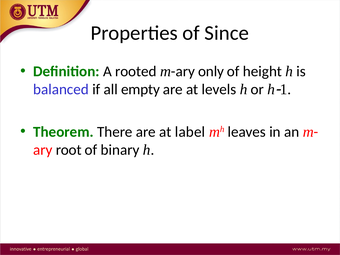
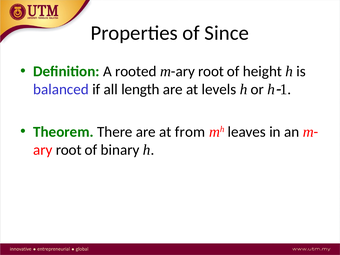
m-ary only: only -> root
empty: empty -> length
label: label -> from
